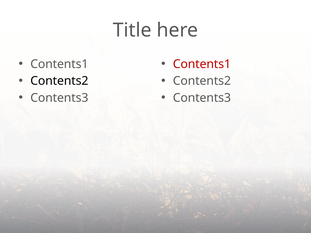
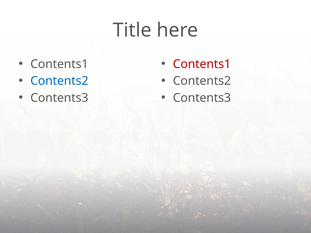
Contents2 at (59, 81) colour: black -> blue
